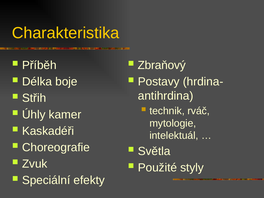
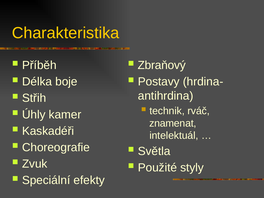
mytologie: mytologie -> znamenat
